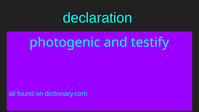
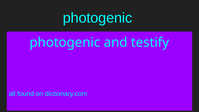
declaration at (98, 18): declaration -> photogenic
